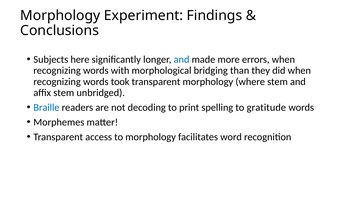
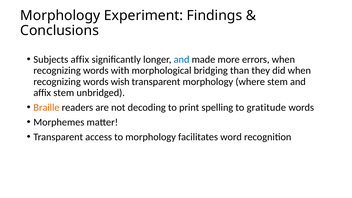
Subjects here: here -> affix
took: took -> wish
Braille colour: blue -> orange
